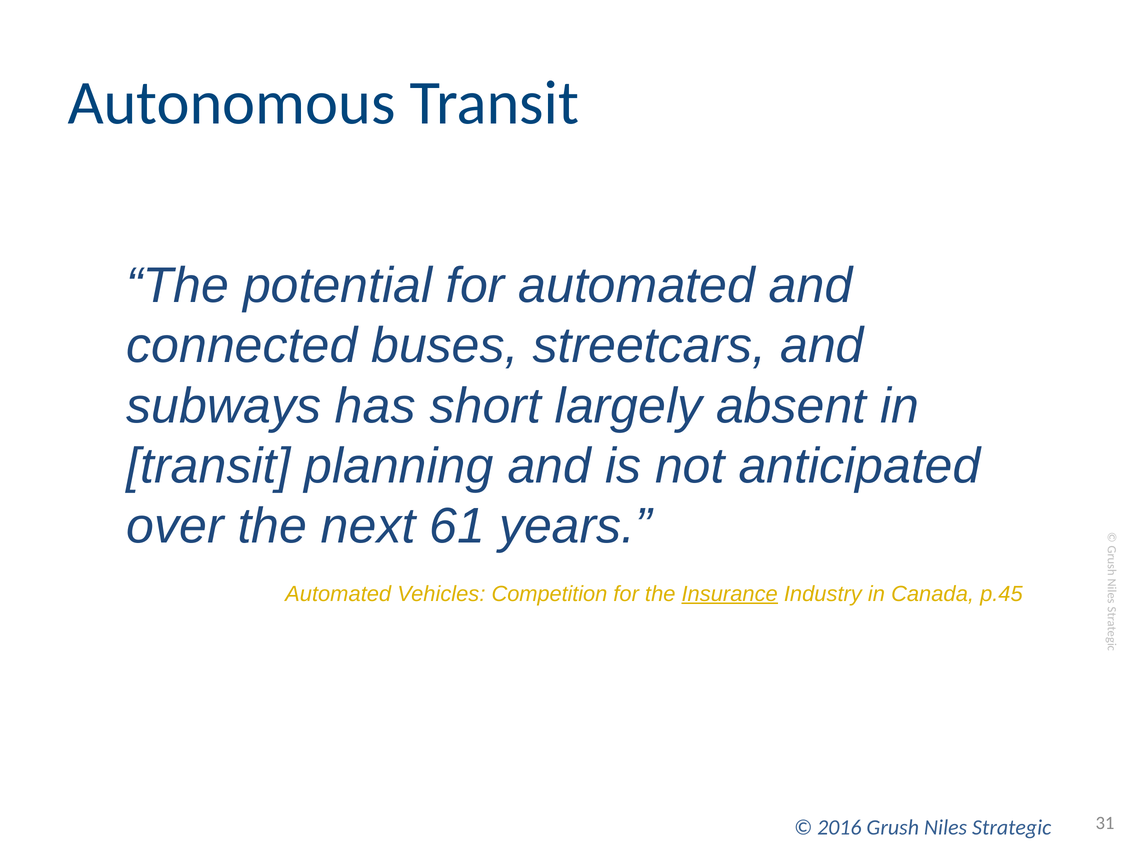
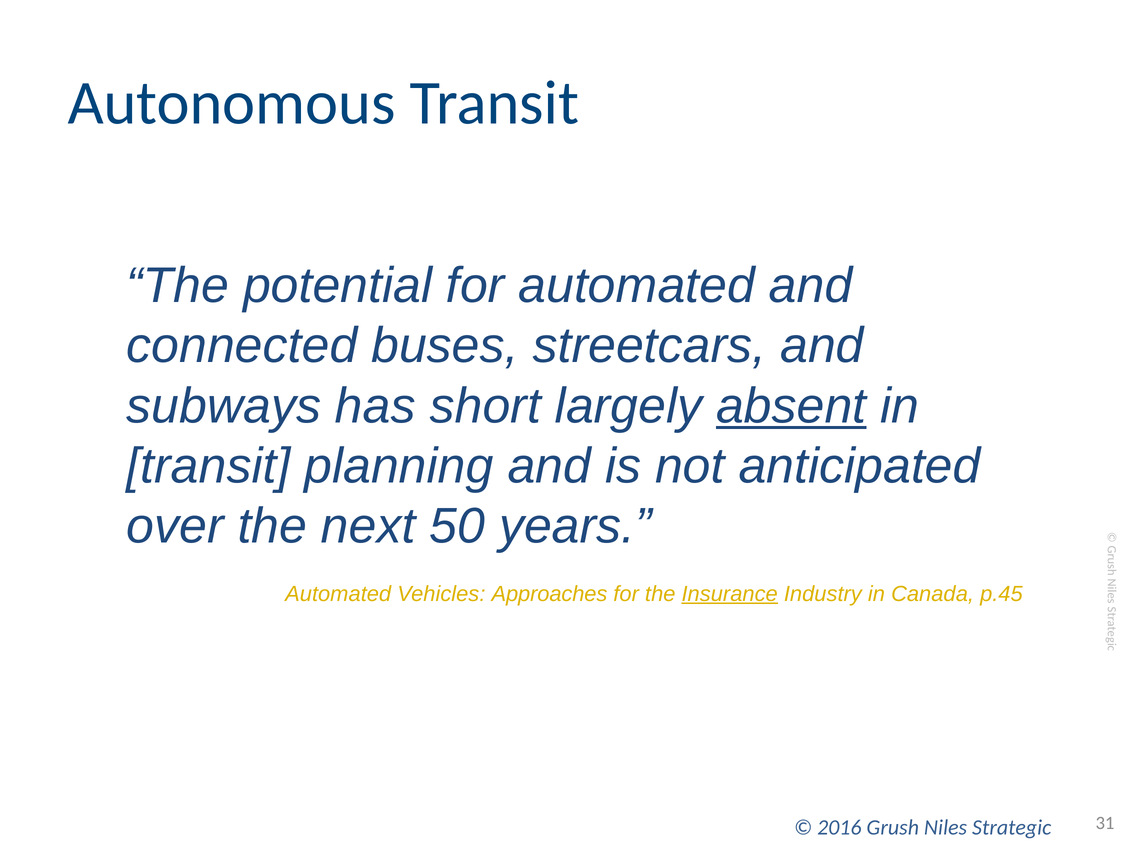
absent underline: none -> present
61: 61 -> 50
Competition: Competition -> Approaches
